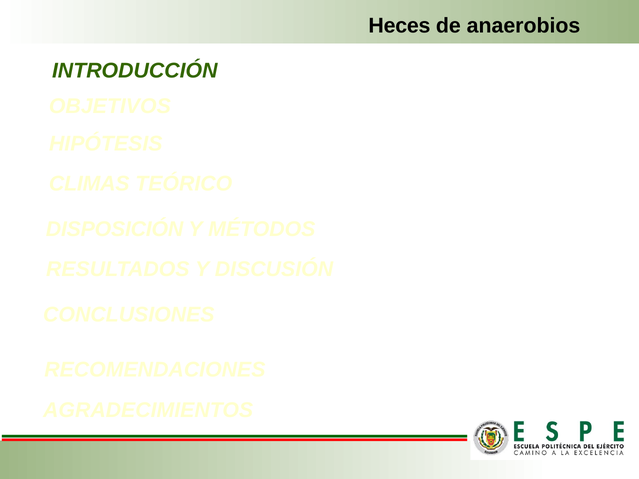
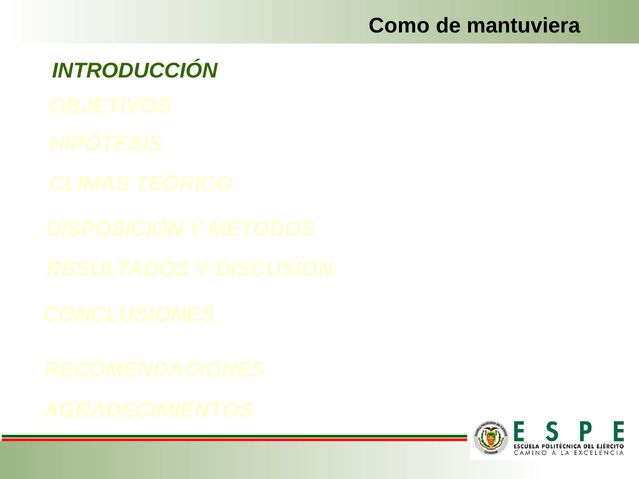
Heces: Heces -> Como
anaerobios: anaerobios -> mantuviera
